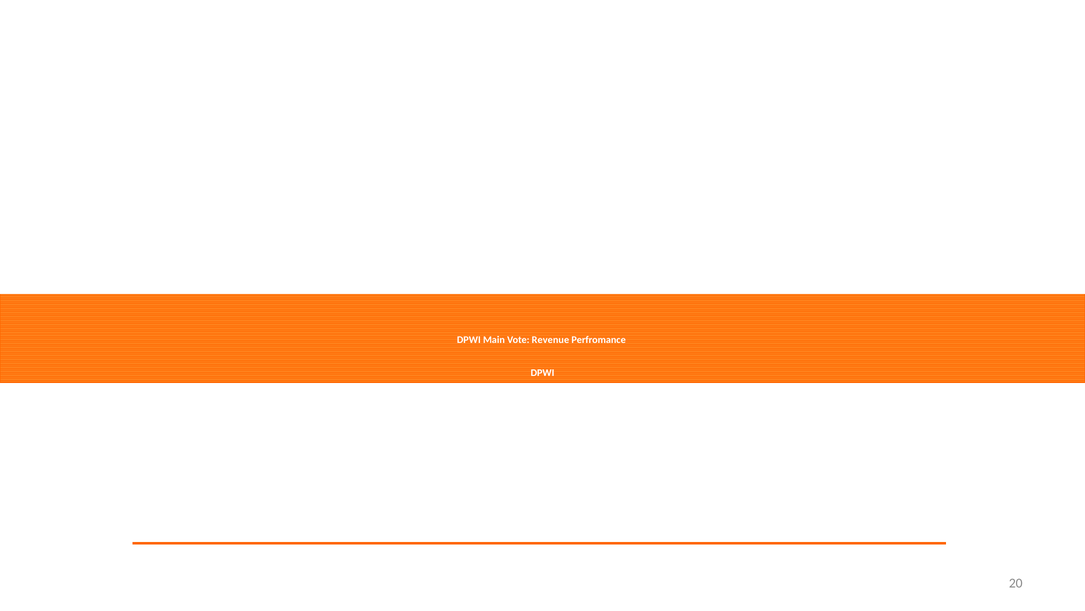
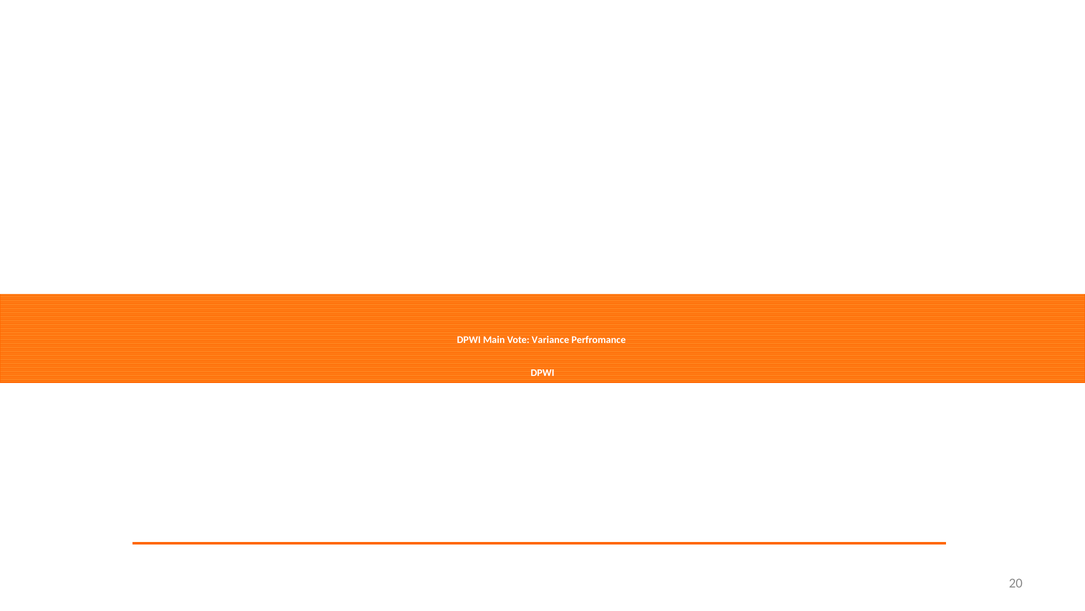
Revenue: Revenue -> Variance
